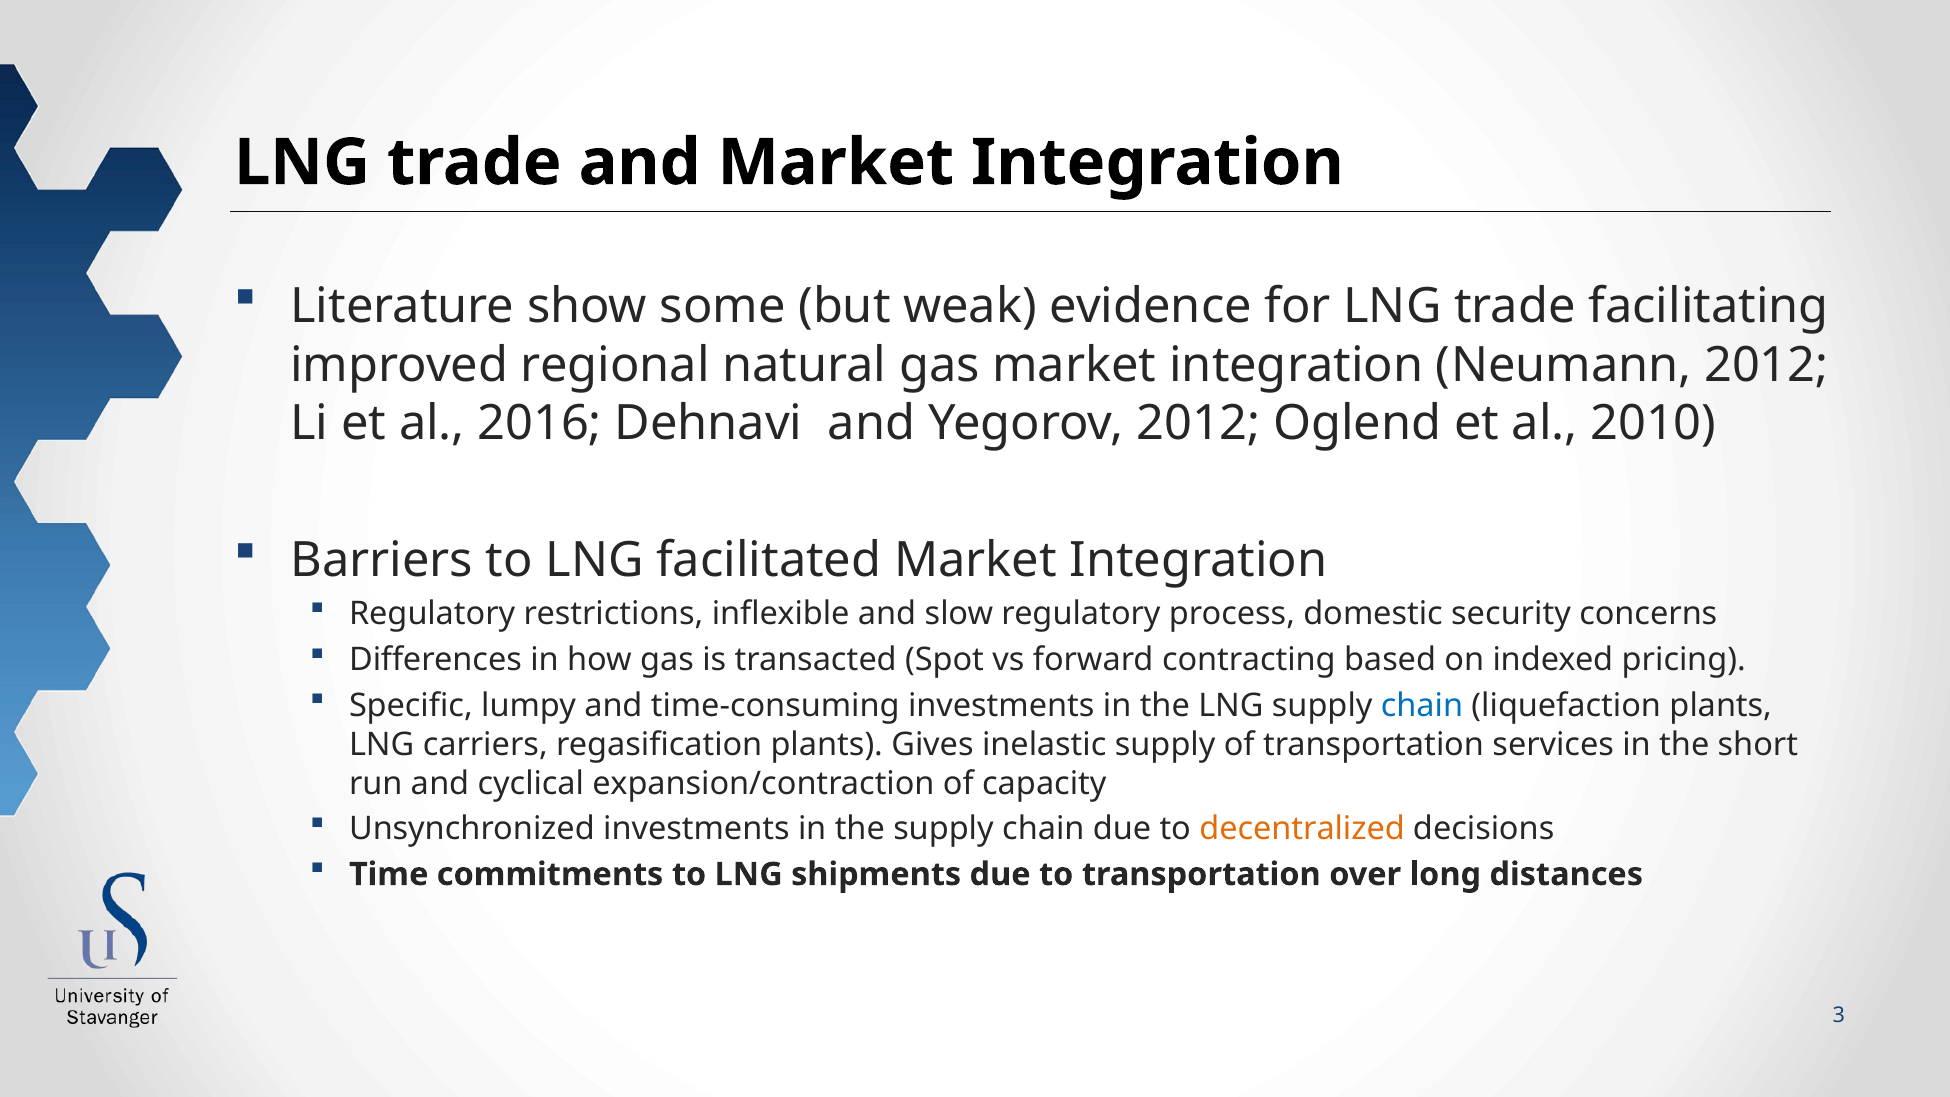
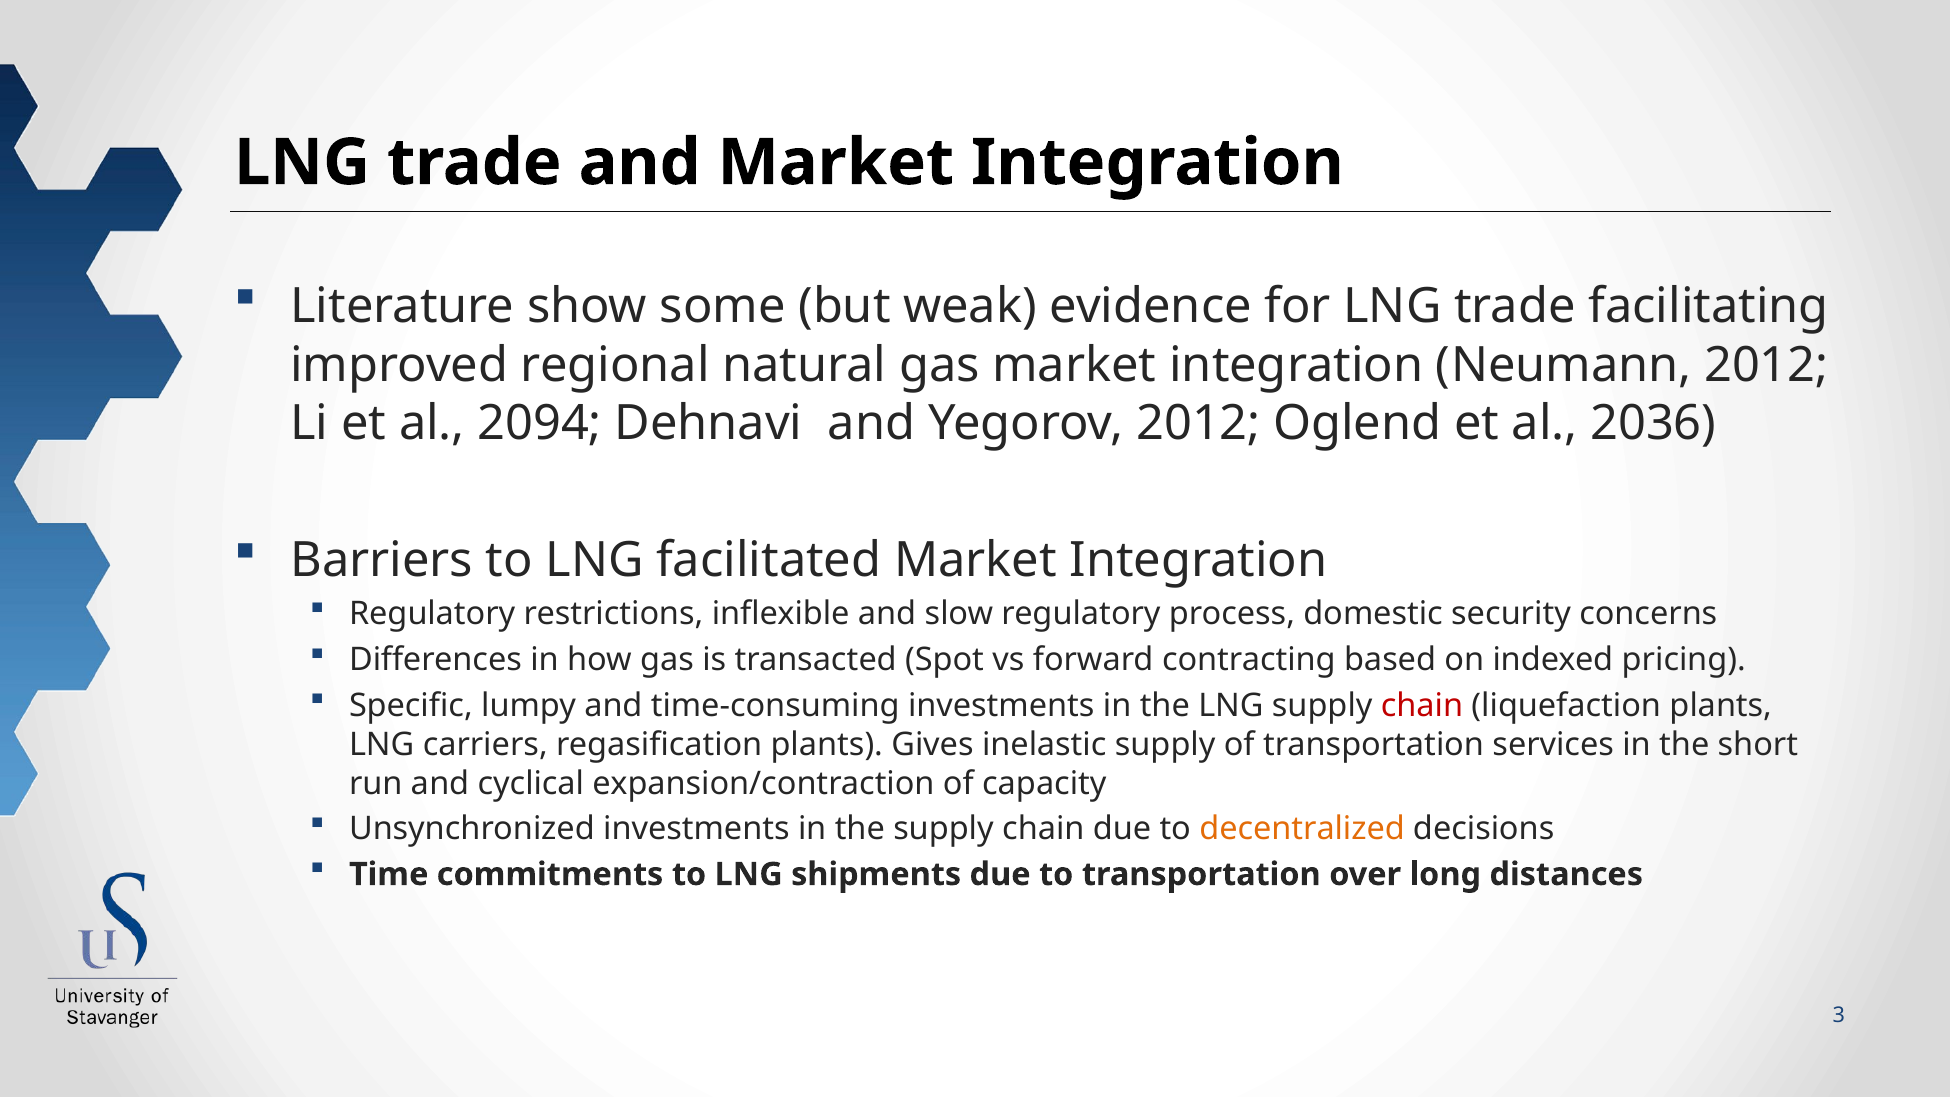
2016: 2016 -> 2094
2010: 2010 -> 2036
chain at (1422, 705) colour: blue -> red
